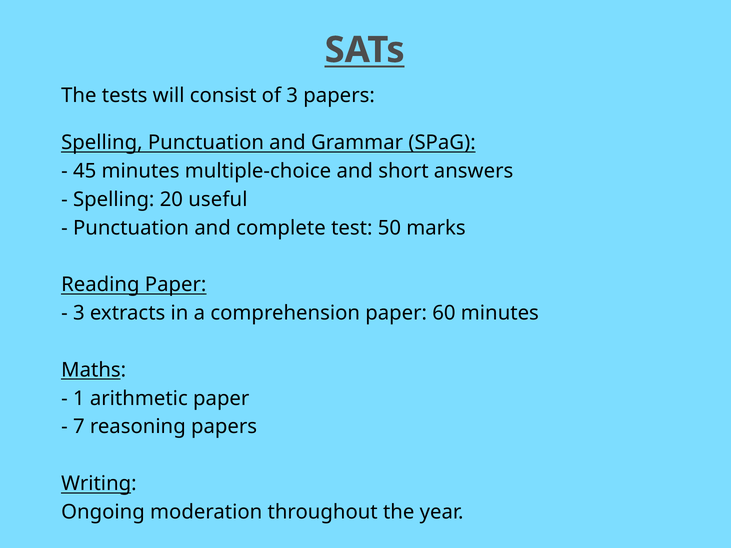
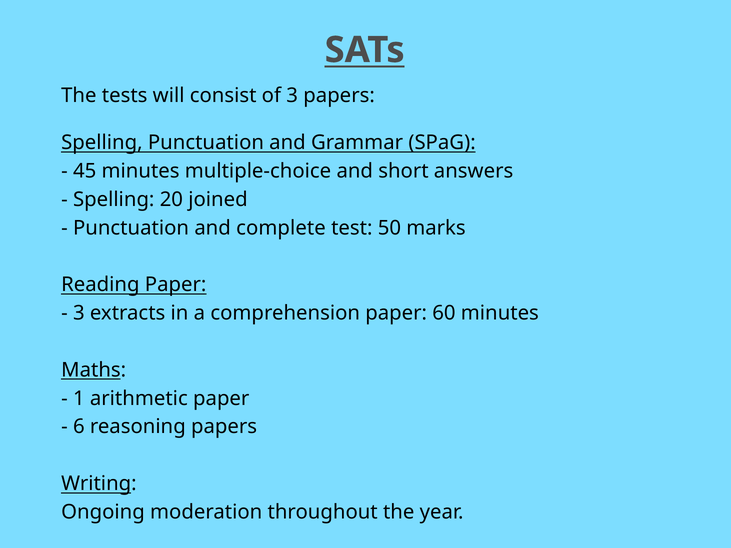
useful: useful -> joined
7: 7 -> 6
